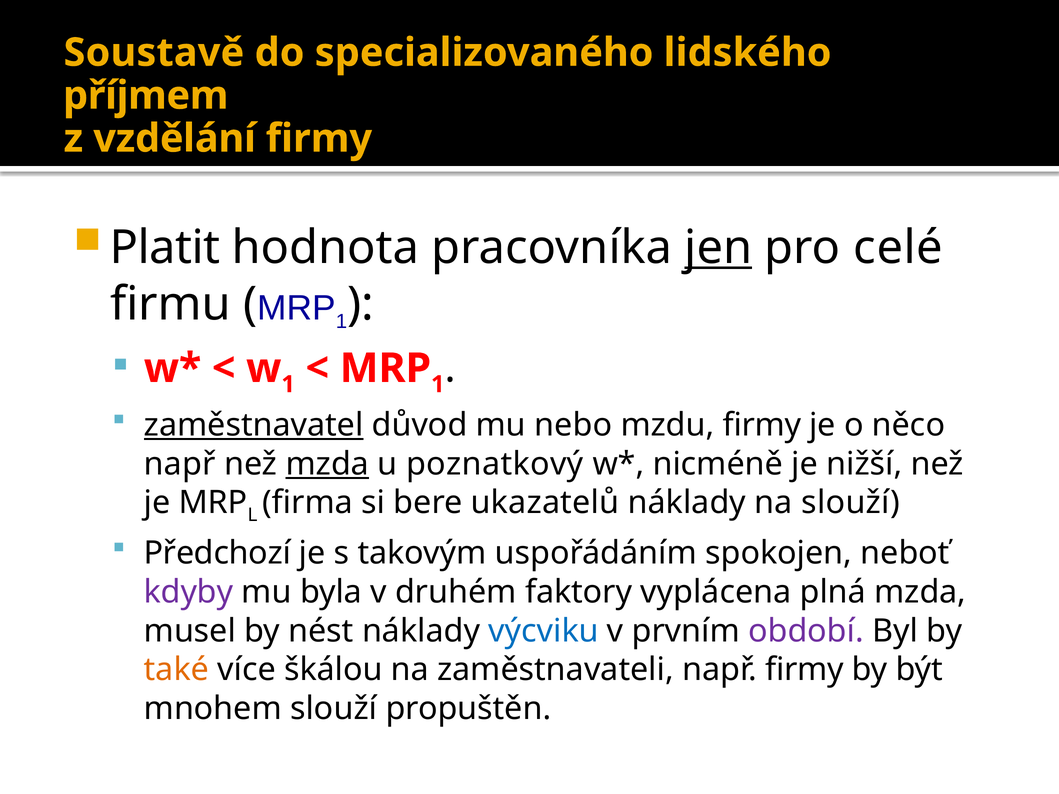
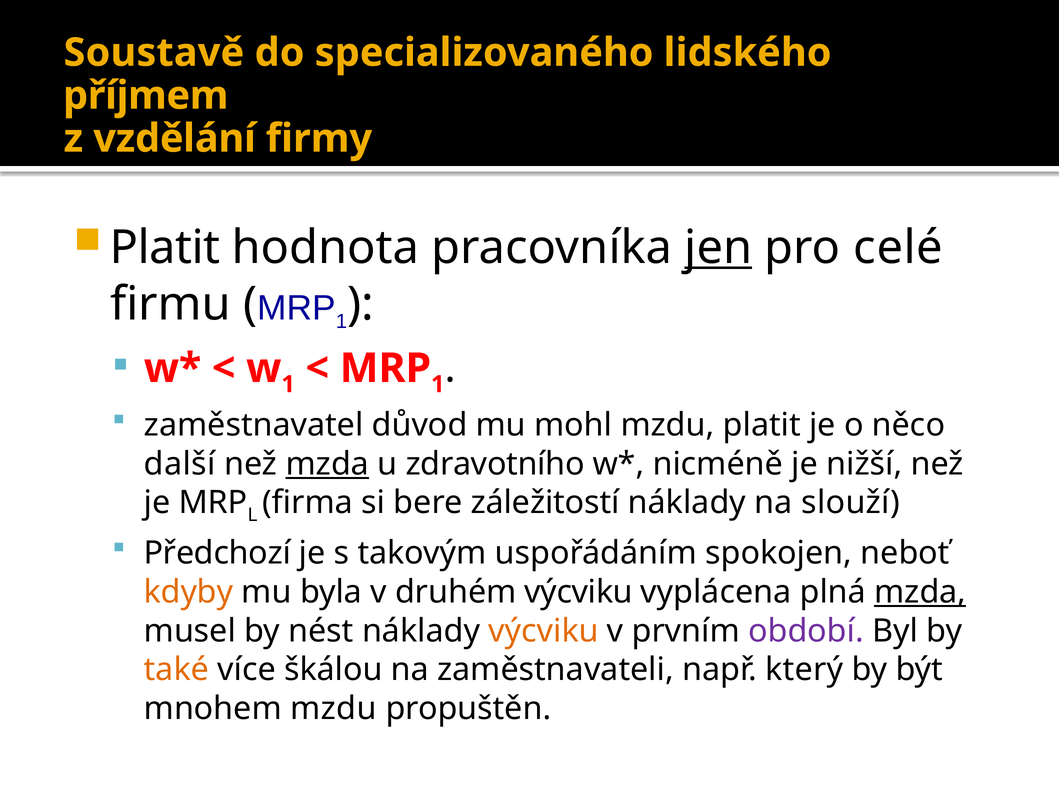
zaměstnavatel underline: present -> none
nebo: nebo -> mohl
mzdu firmy: firmy -> platit
např at (180, 464): např -> další
poznatkový: poznatkový -> zdravotního
ukazatelů: ukazatelů -> záležitostí
kdyby colour: purple -> orange
druhém faktory: faktory -> výcviku
mzda at (920, 592) underline: none -> present
výcviku at (544, 631) colour: blue -> orange
např firmy: firmy -> který
mnohem slouží: slouží -> mzdu
